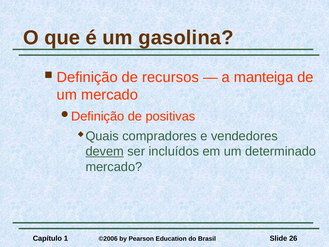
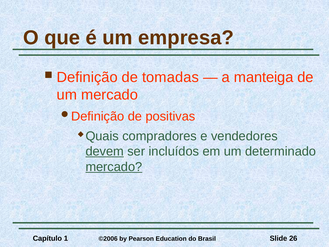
gasolina: gasolina -> empresa
recursos: recursos -> tomadas
mercado at (114, 167) underline: none -> present
